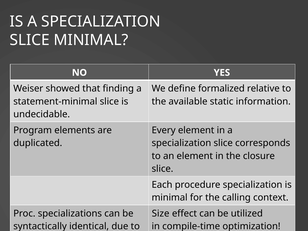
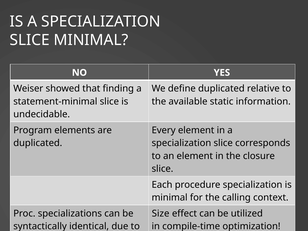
define formalized: formalized -> duplicated
